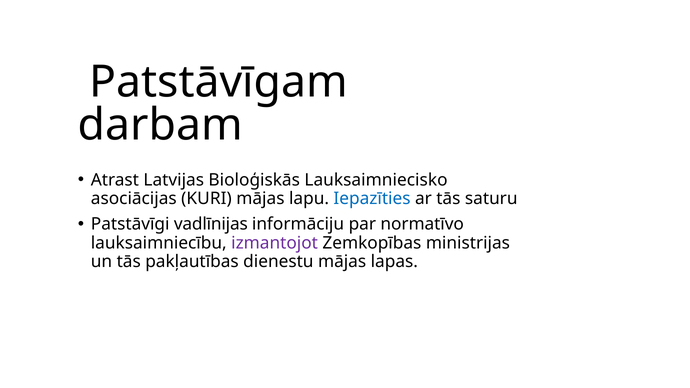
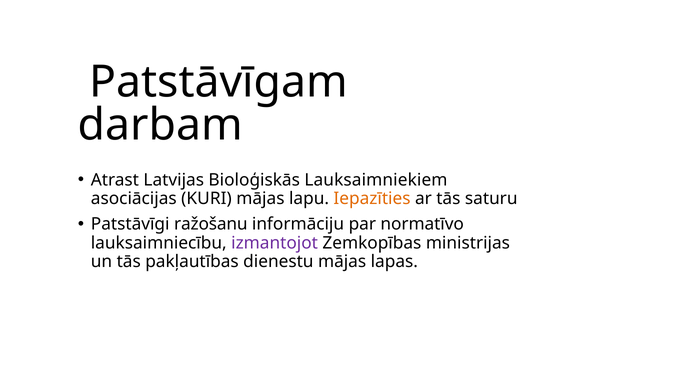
Lauksaimniecisko: Lauksaimniecisko -> Lauksaimniekiem
Iepazīties colour: blue -> orange
vadlīnijas: vadlīnijas -> ražošanu
